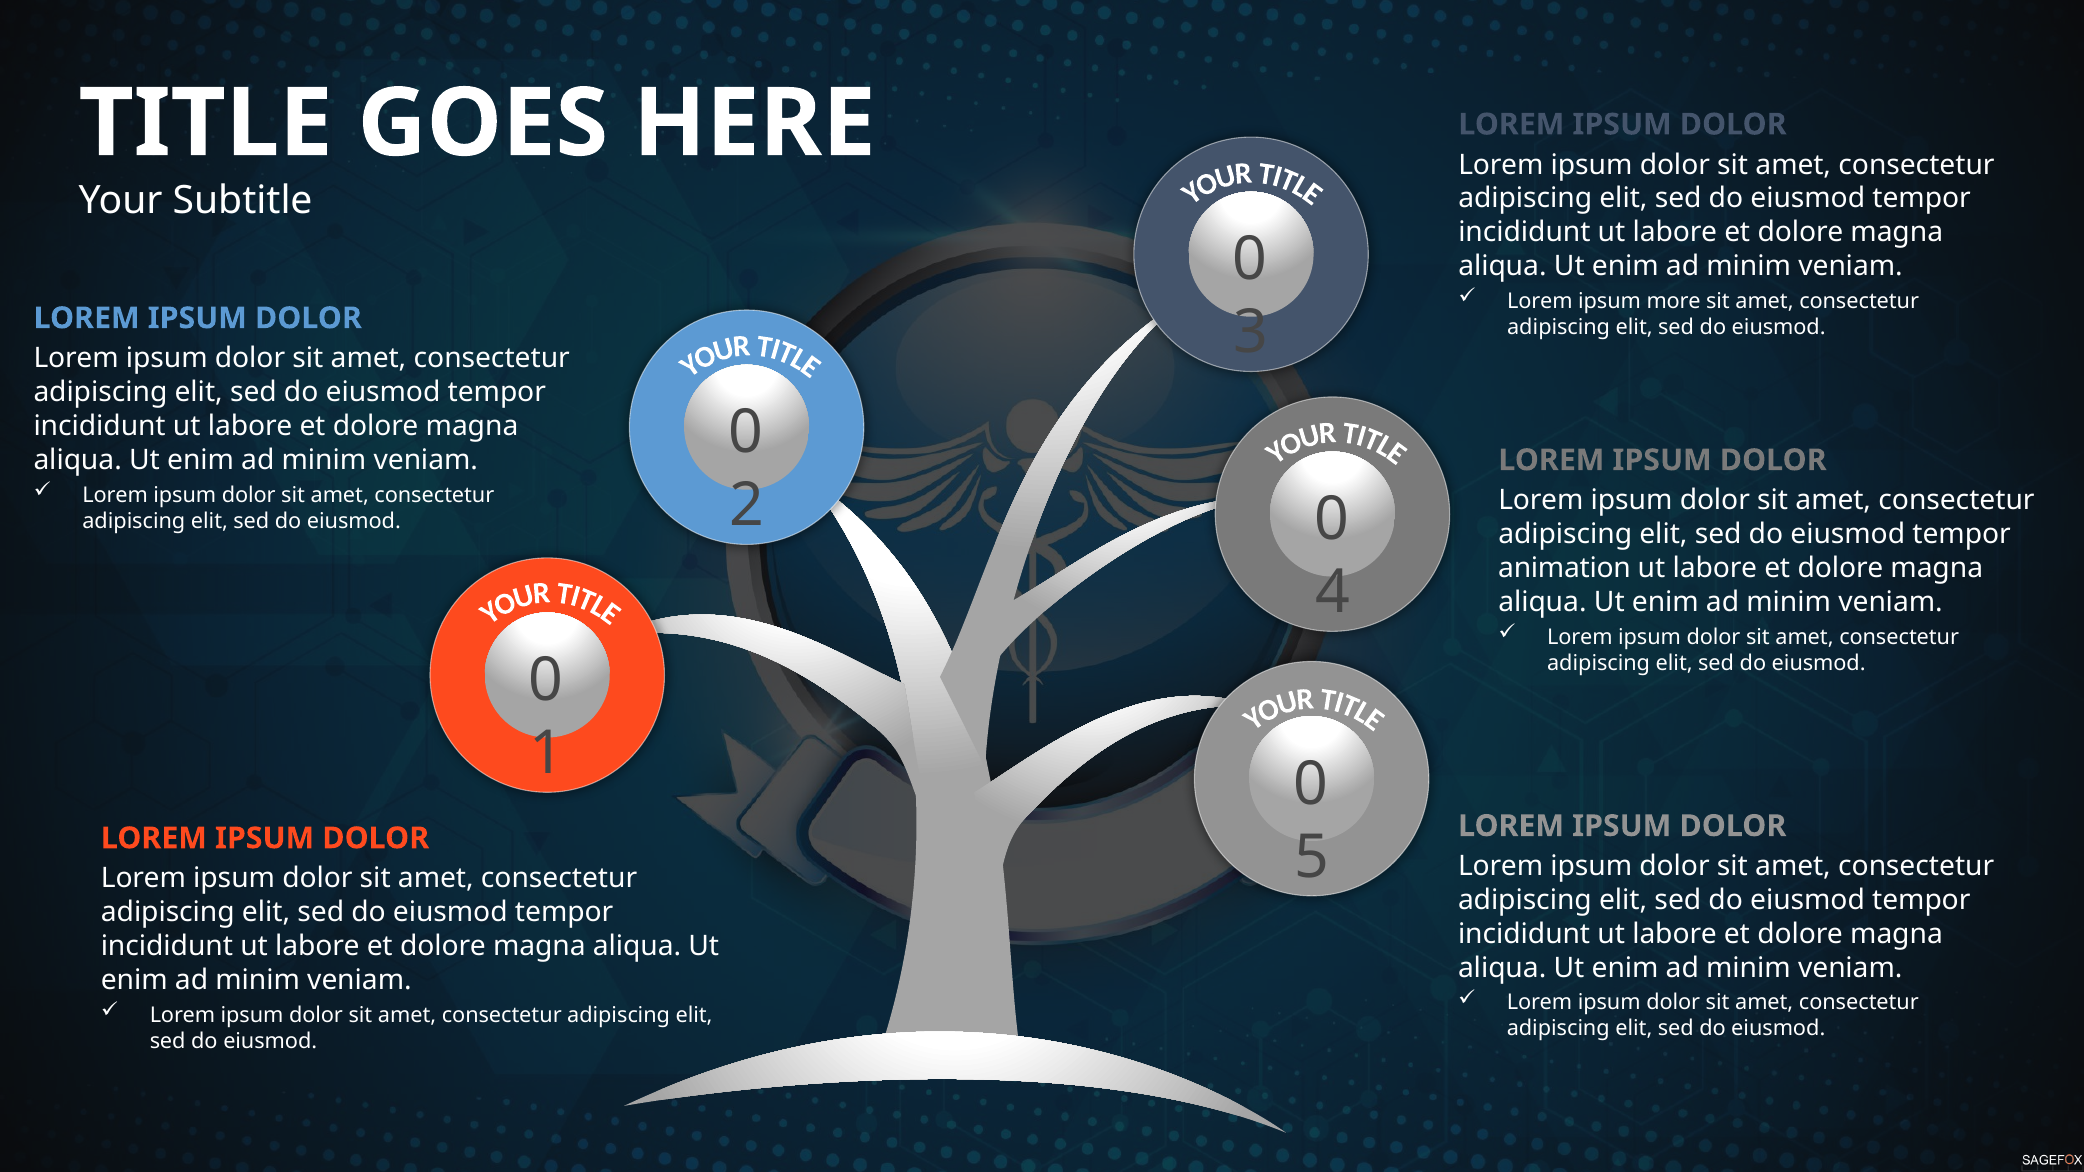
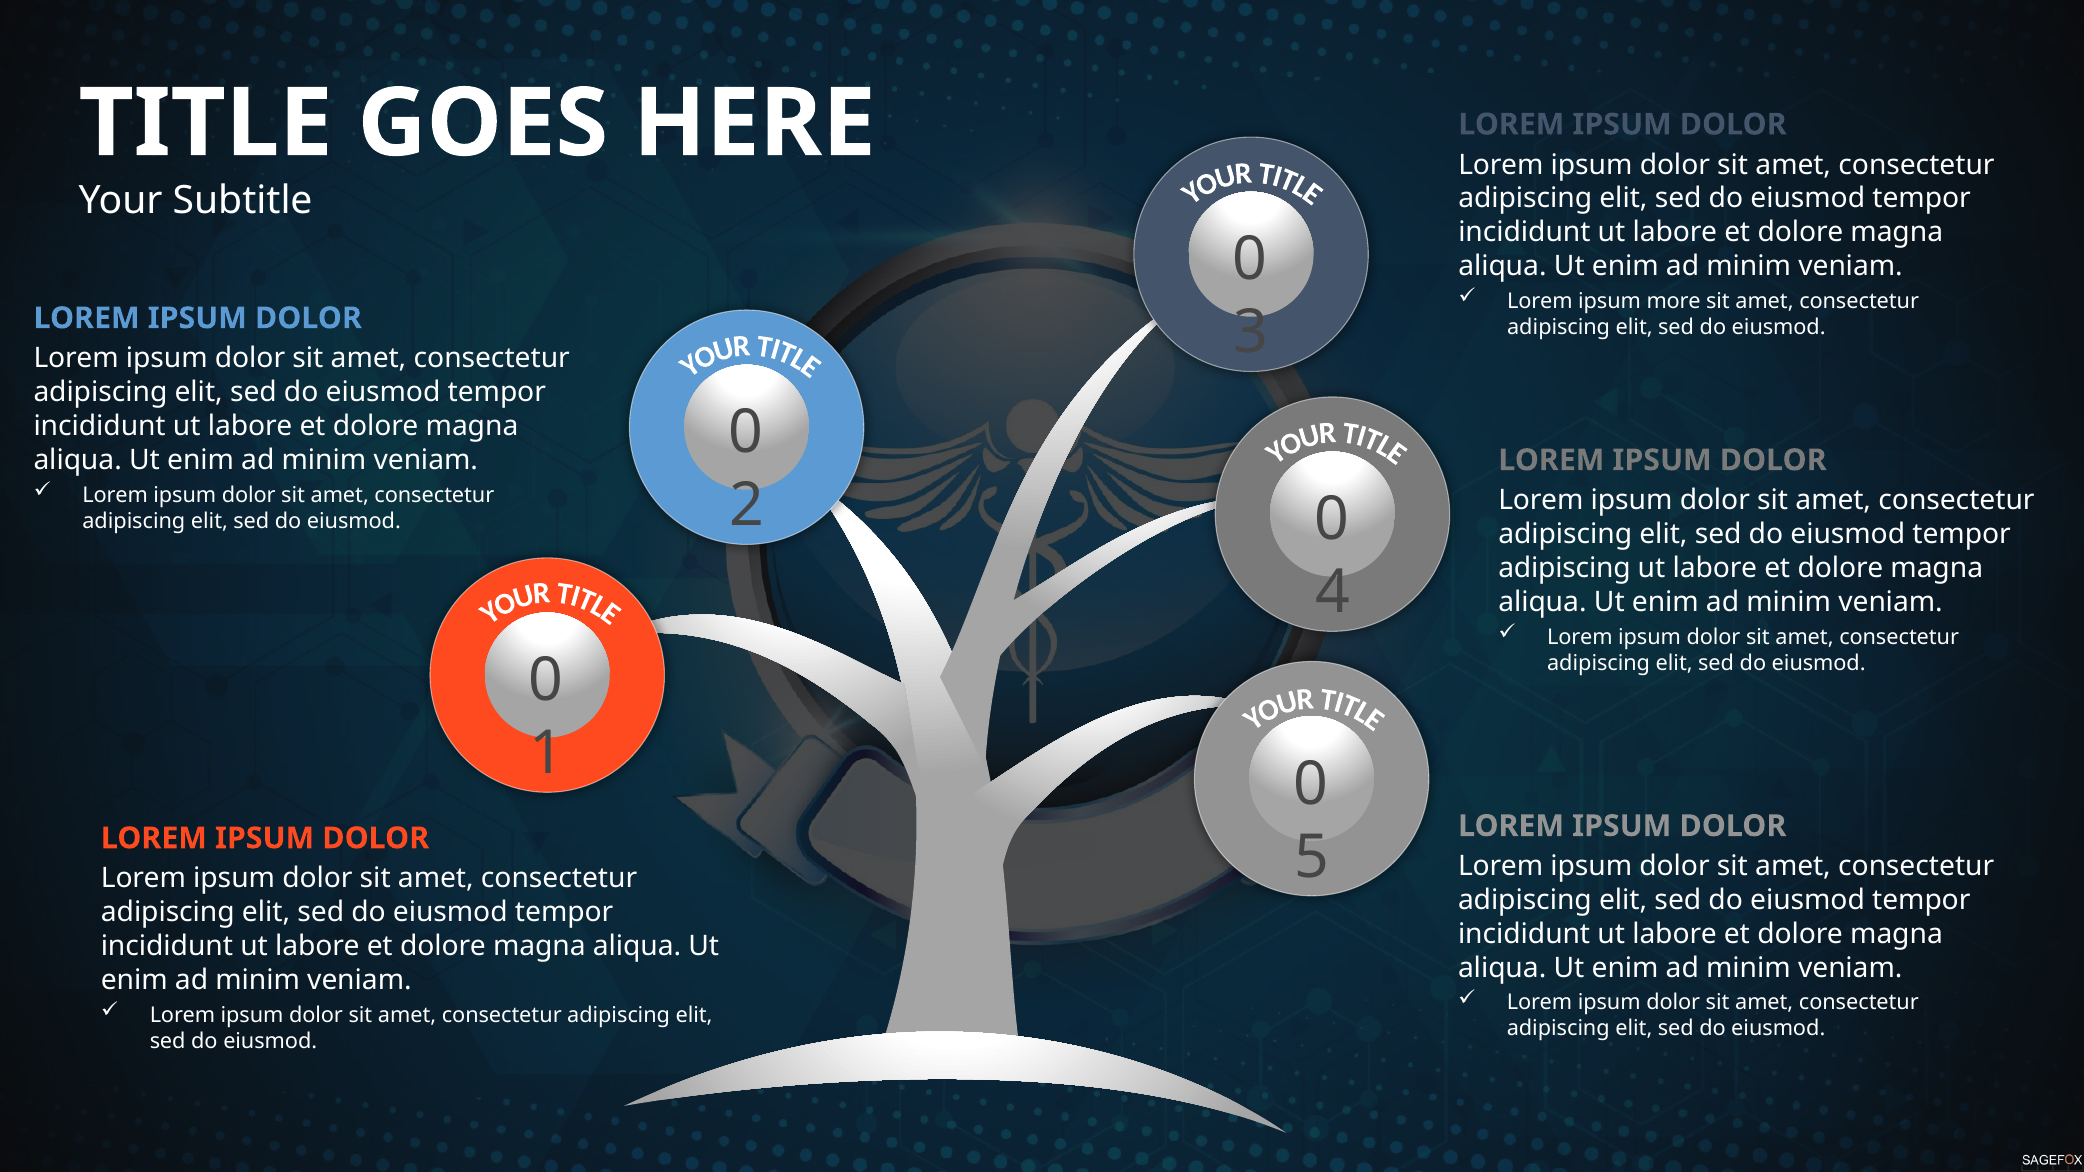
animation at (1565, 568): animation -> adipiscing
